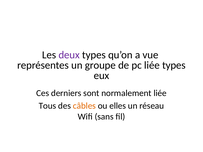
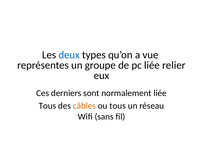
deux colour: purple -> blue
liée types: types -> relier
ou elles: elles -> tous
